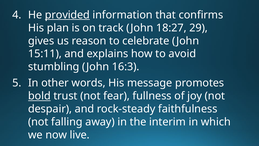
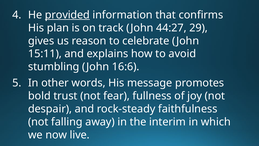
18:27: 18:27 -> 44:27
16:3: 16:3 -> 16:6
bold underline: present -> none
